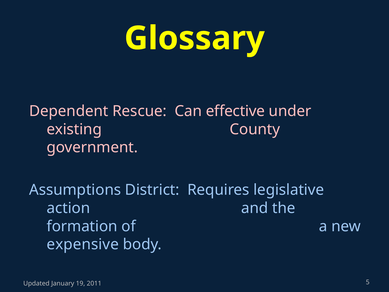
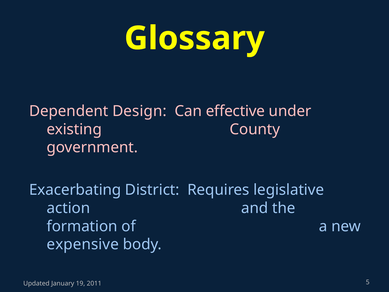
Rescue: Rescue -> Design
Assumptions: Assumptions -> Exacerbating
